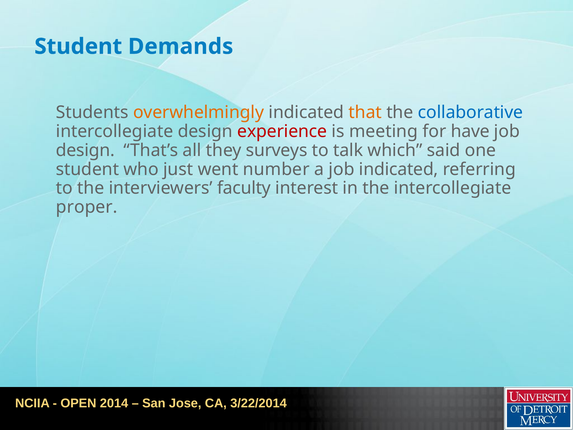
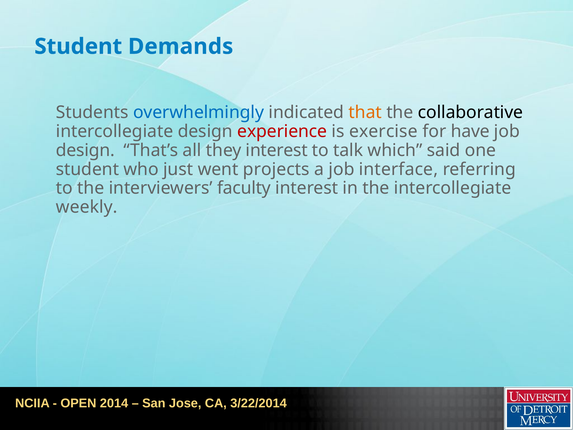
overwhelmingly colour: orange -> blue
collaborative colour: blue -> black
meeting: meeting -> exercise
they surveys: surveys -> interest
number: number -> projects
job indicated: indicated -> interface
proper: proper -> weekly
